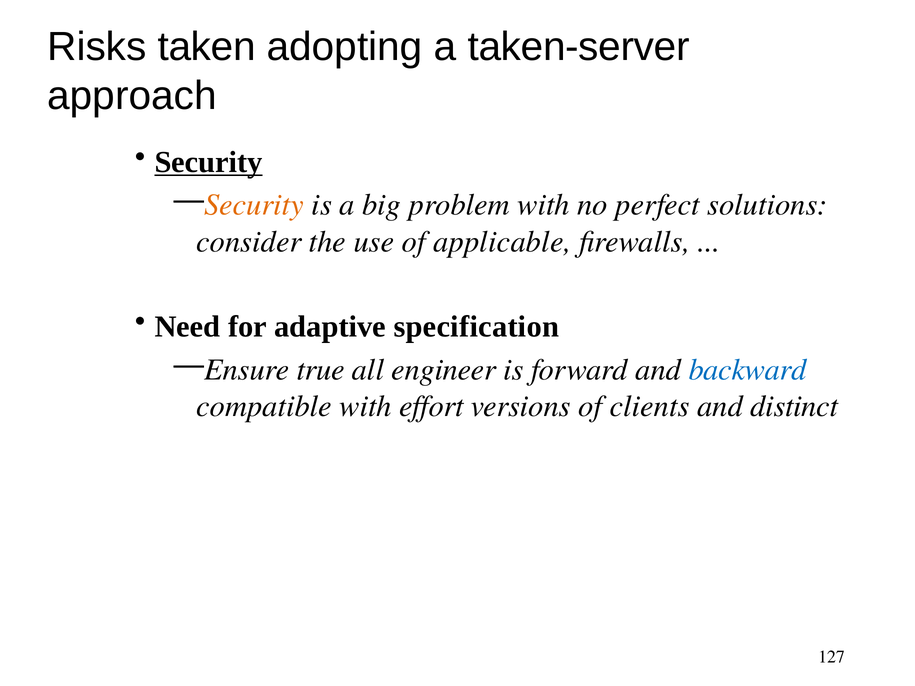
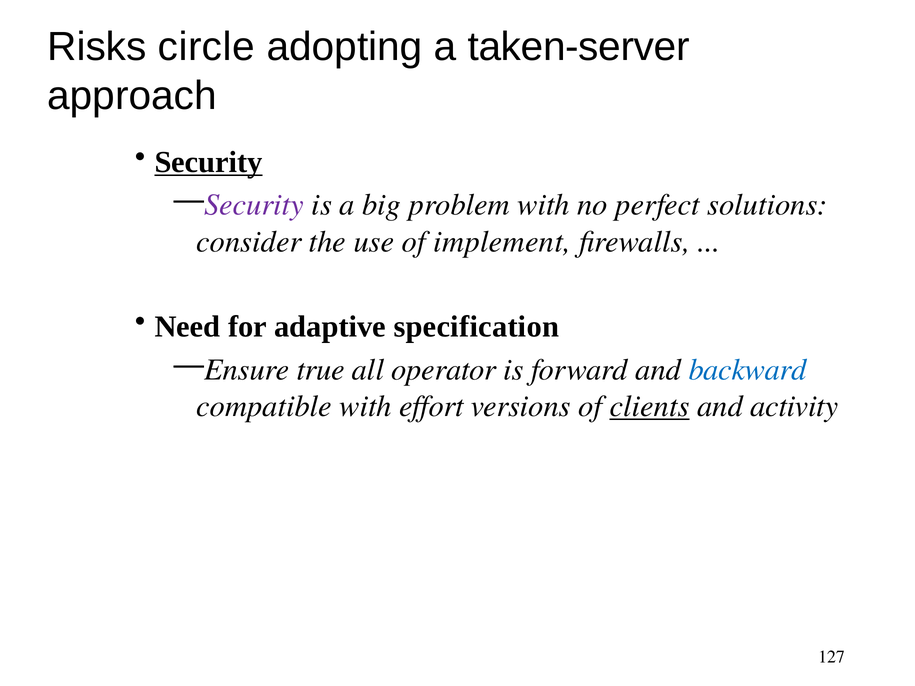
taken: taken -> circle
Security at (254, 205) colour: orange -> purple
applicable: applicable -> implement
engineer: engineer -> operator
clients underline: none -> present
distinct: distinct -> activity
